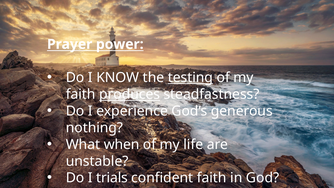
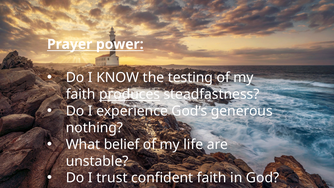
testing underline: present -> none
when: when -> belief
trials: trials -> trust
